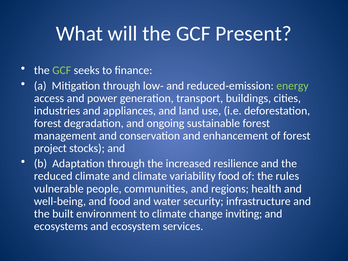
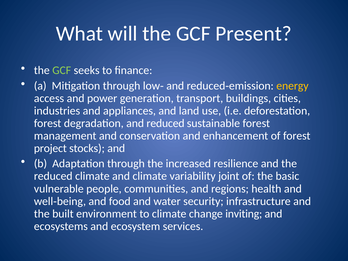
energy colour: light green -> yellow
degradation and ongoing: ongoing -> reduced
variability food: food -> joint
rules: rules -> basic
